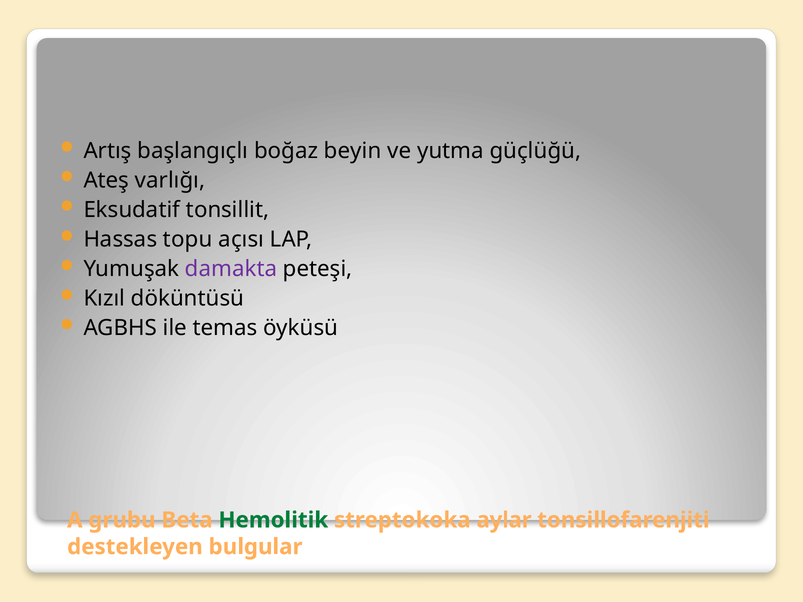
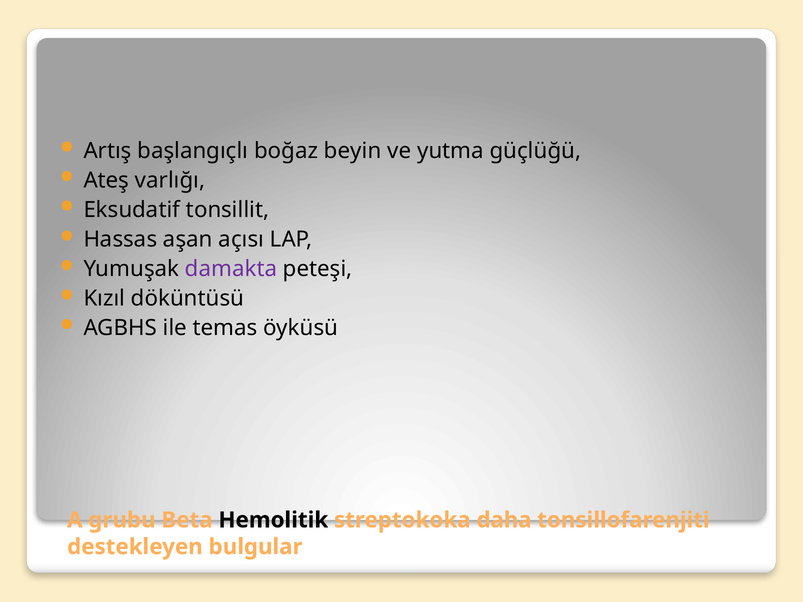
topu: topu -> aşan
Hemolitik colour: green -> black
aylar: aylar -> daha
